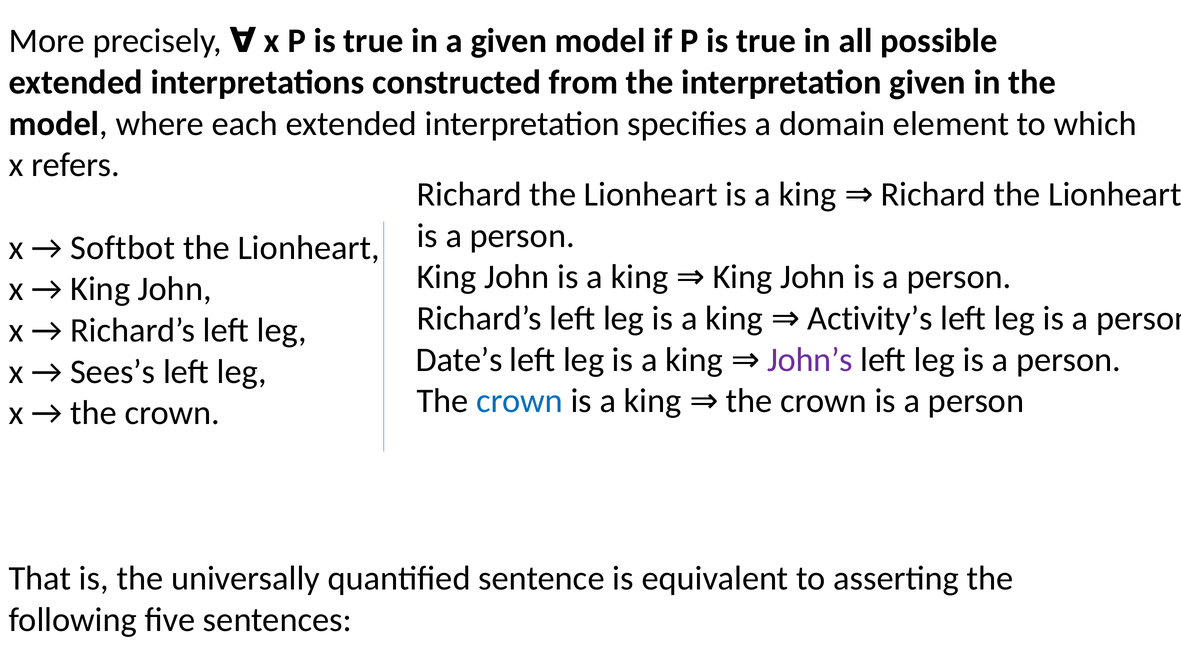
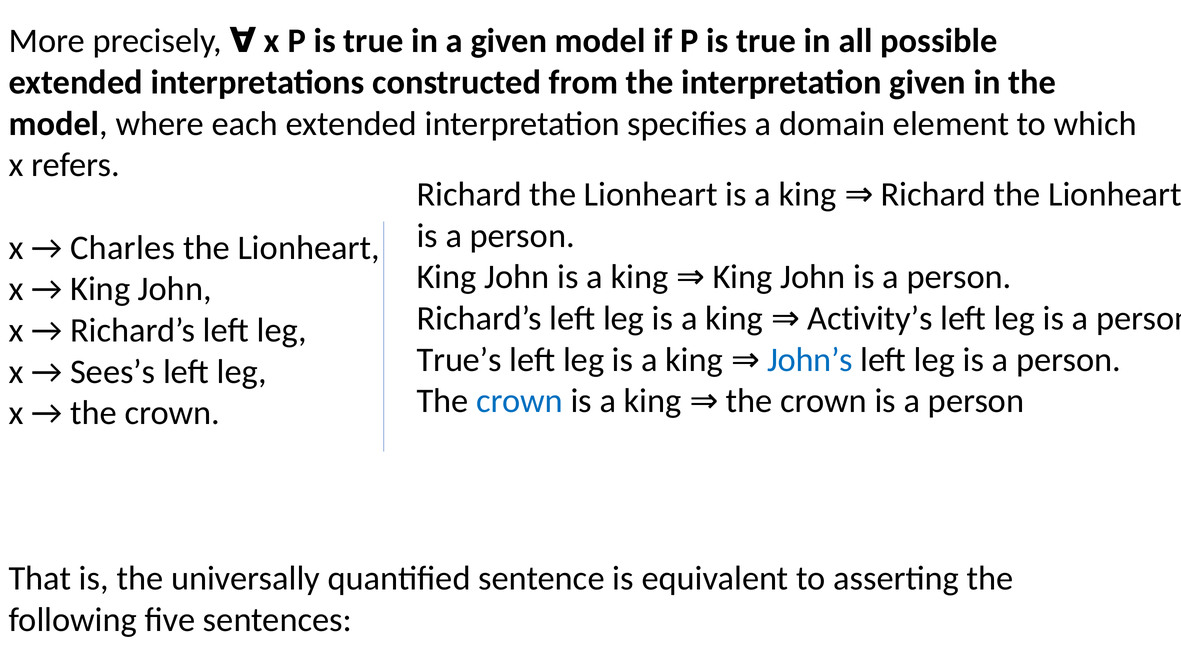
Softbot: Softbot -> Charles
Date’s: Date’s -> True’s
John’s colour: purple -> blue
